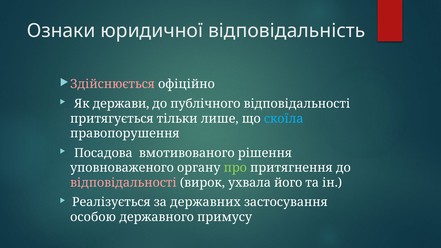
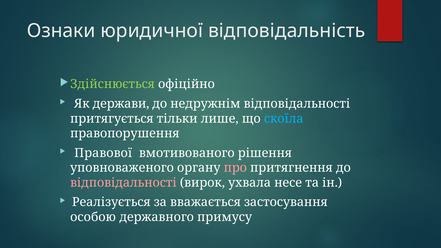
Здійснюється colour: pink -> light green
публічного: публічного -> недружнім
Посадова: Посадова -> Правової
про colour: light green -> pink
його: його -> несе
державних: державних -> вважається
